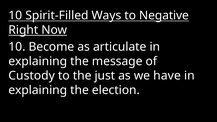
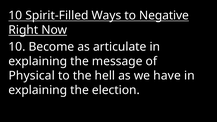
Custody: Custody -> Physical
just: just -> hell
